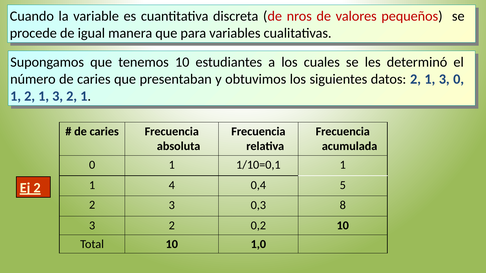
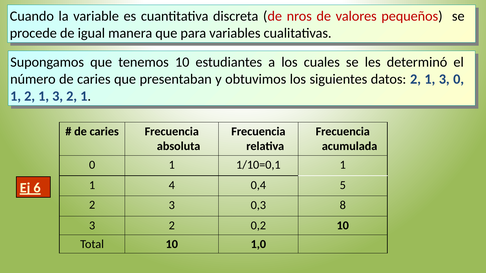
Ej 2: 2 -> 6
